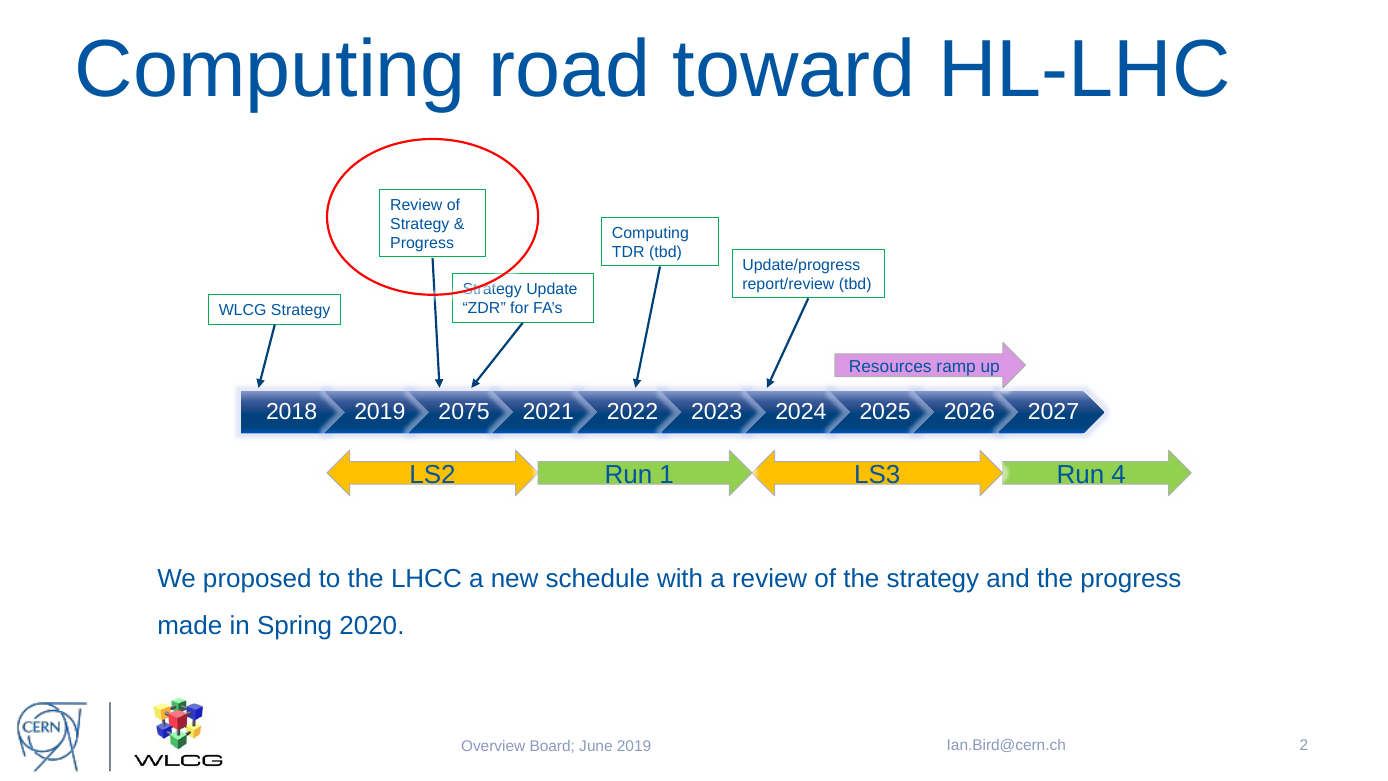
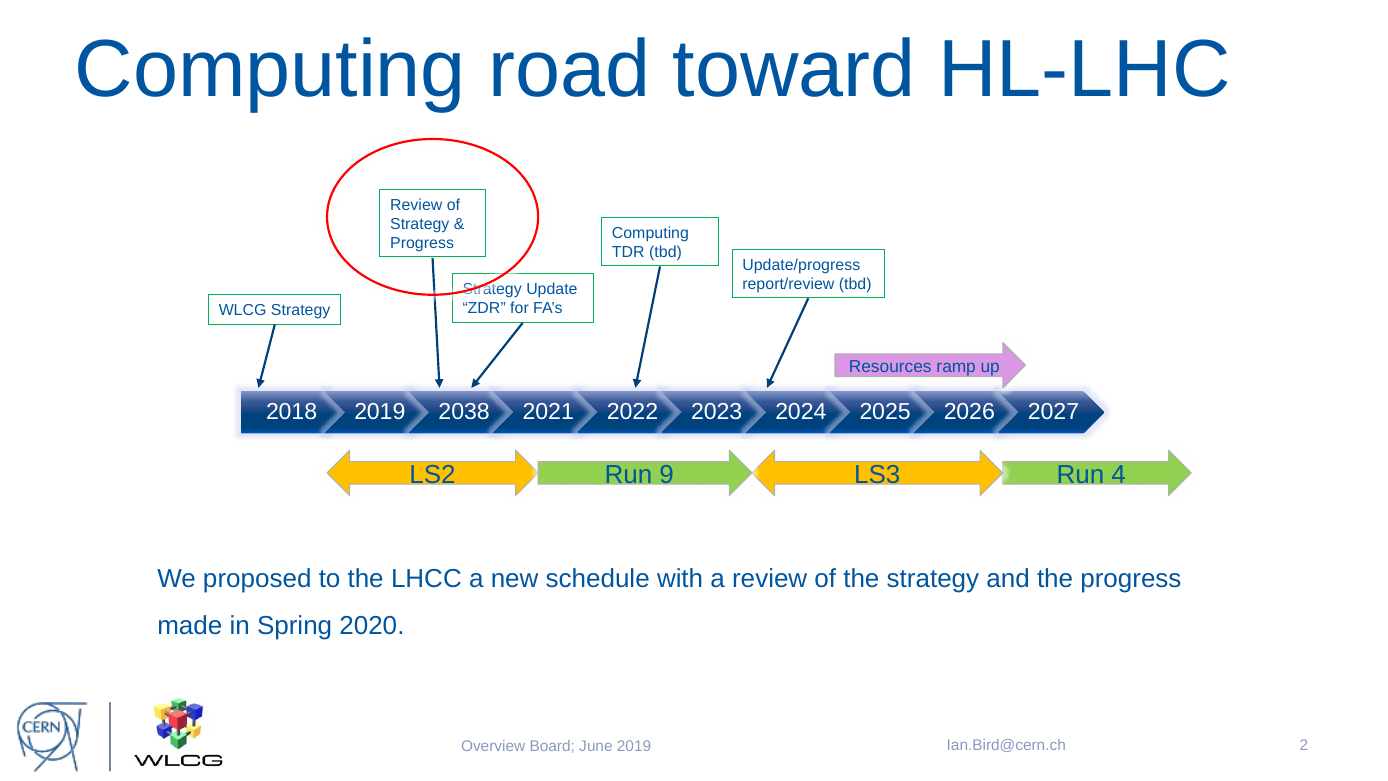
2075: 2075 -> 2038
1: 1 -> 9
